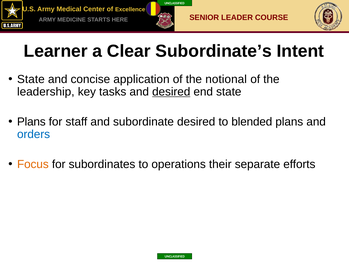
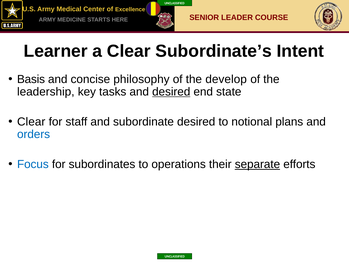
State at (31, 79): State -> Basis
application: application -> philosophy
notional: notional -> develop
Plans at (31, 122): Plans -> Clear
blended: blended -> notional
Focus colour: orange -> blue
separate underline: none -> present
